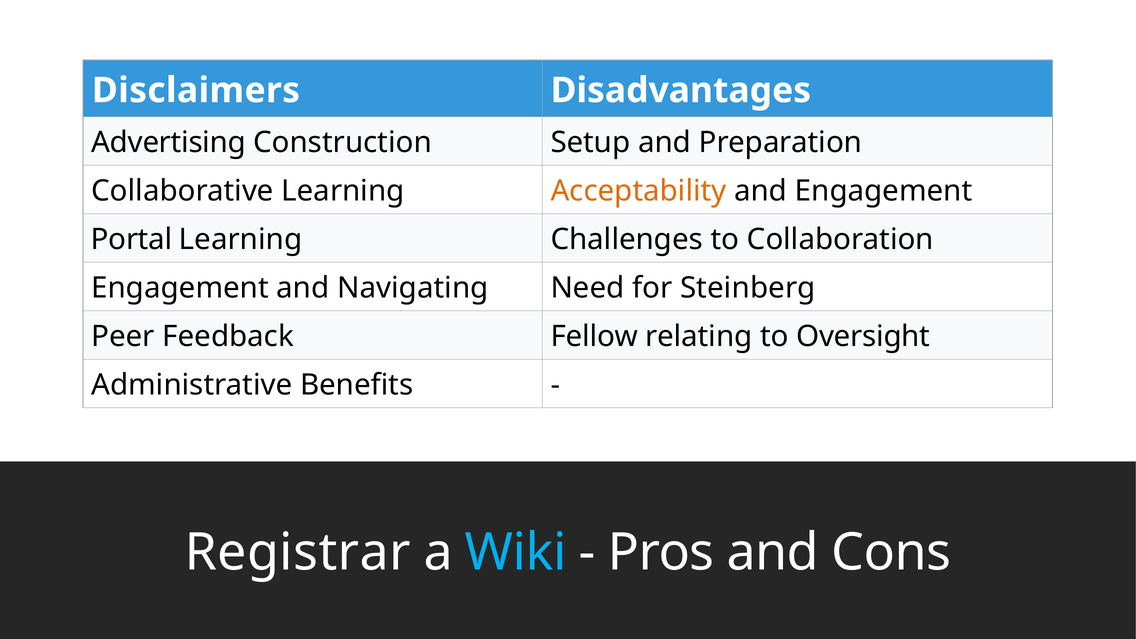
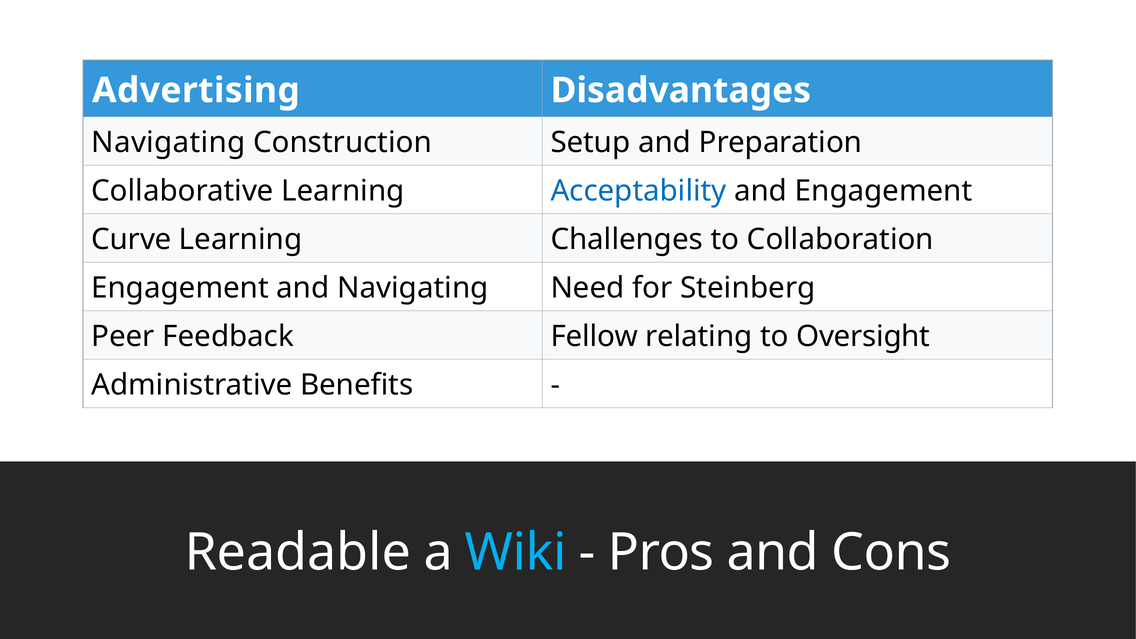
Disclaimers: Disclaimers -> Advertising
Advertising at (169, 143): Advertising -> Navigating
Acceptability colour: orange -> blue
Portal: Portal -> Curve
Registrar: Registrar -> Readable
